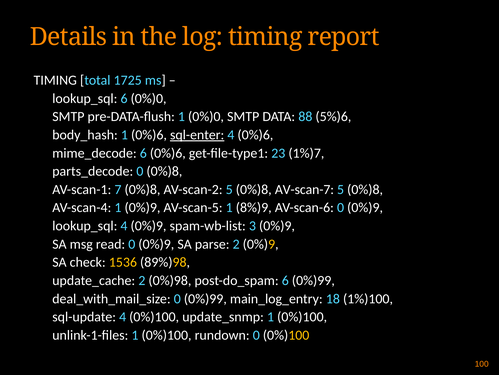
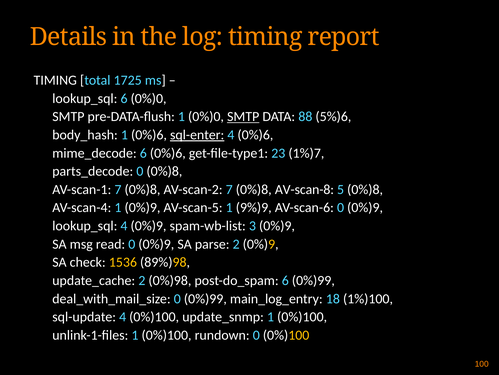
SMTP at (243, 116) underline: none -> present
AV-scan-2 5: 5 -> 7
AV-scan-7: AV-scan-7 -> AV-scan-8
8%)9: 8%)9 -> 9%)9
